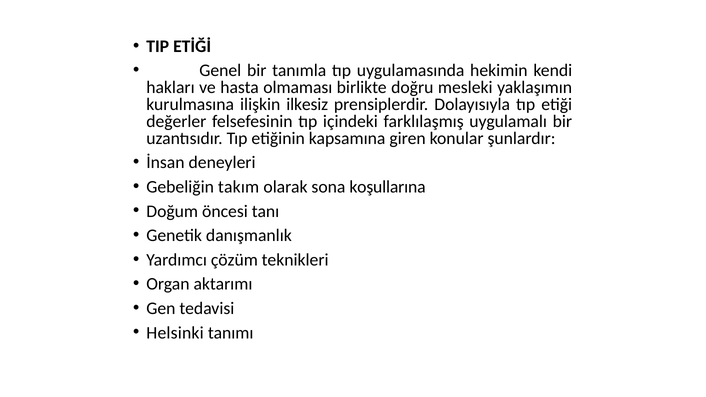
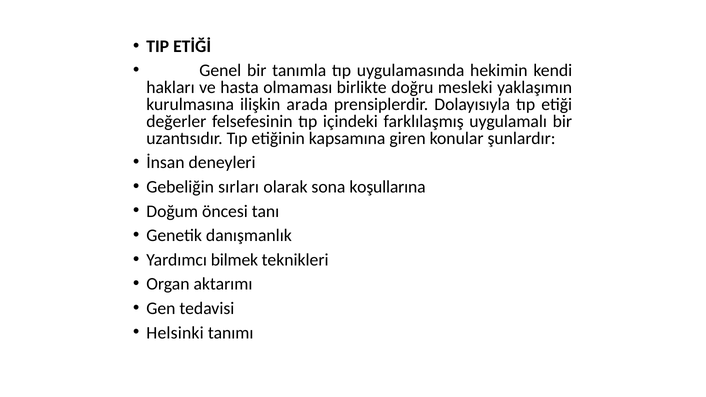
ilkesiz: ilkesiz -> arada
takım: takım -> sırları
çözüm: çözüm -> bilmek
